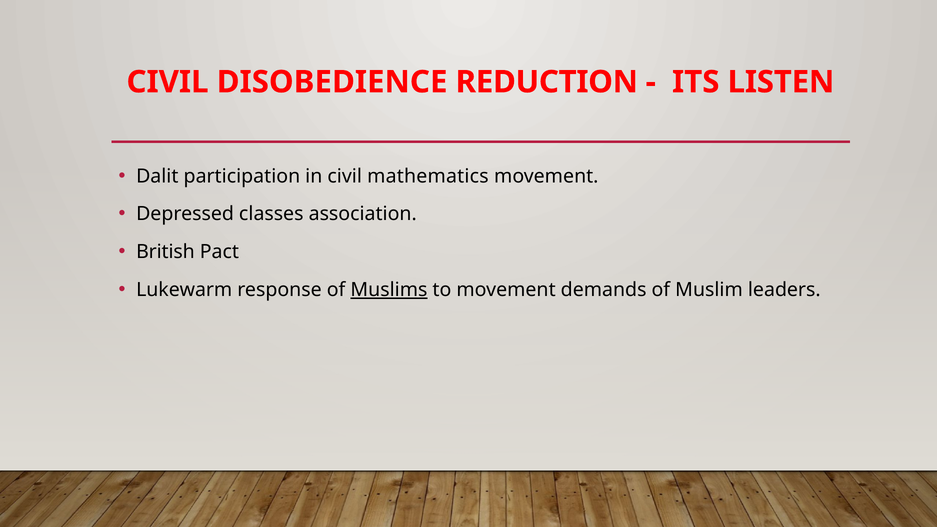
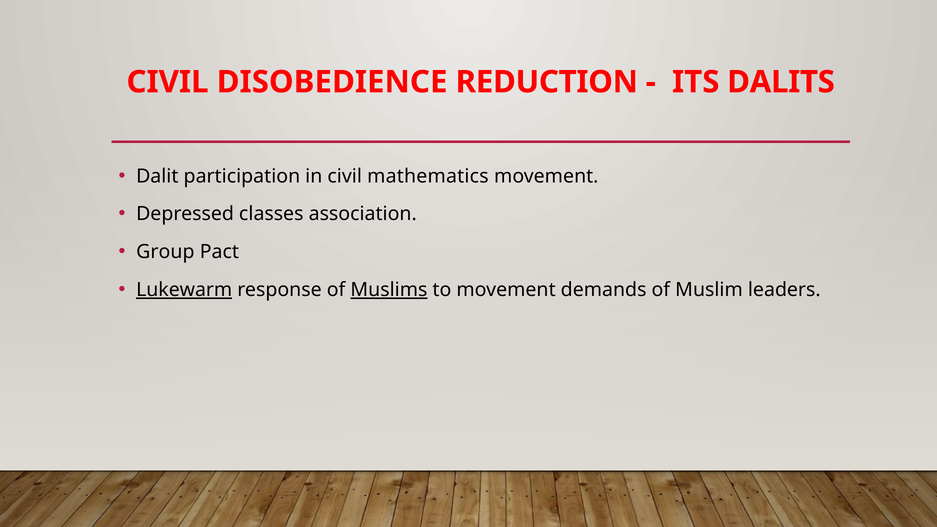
LISTEN: LISTEN -> DALITS
British: British -> Group
Lukewarm underline: none -> present
